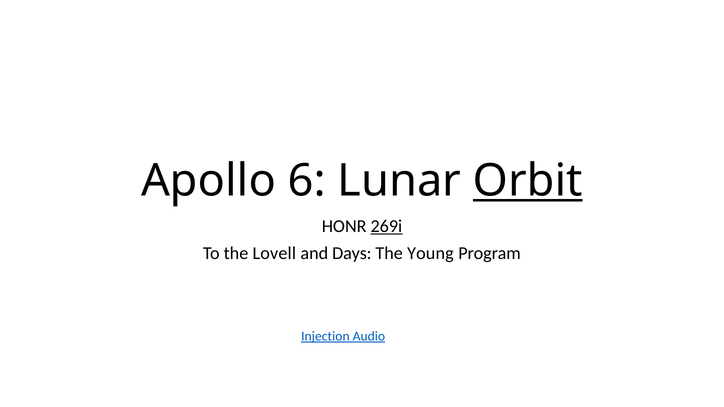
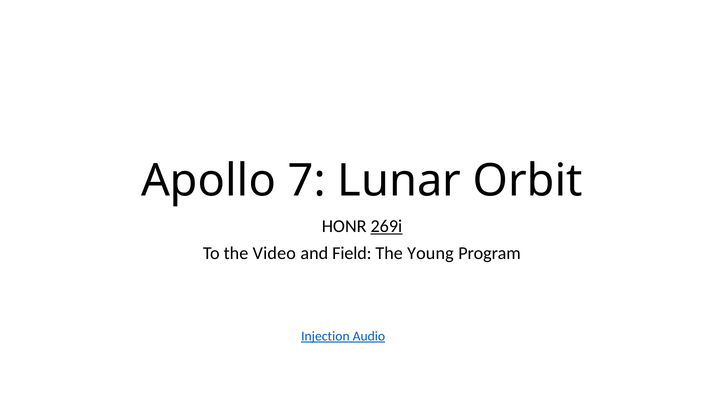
6: 6 -> 7
Orbit underline: present -> none
Lovell: Lovell -> Video
Days: Days -> Field
